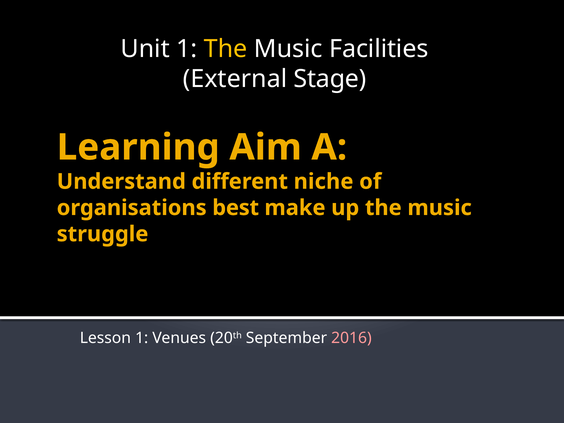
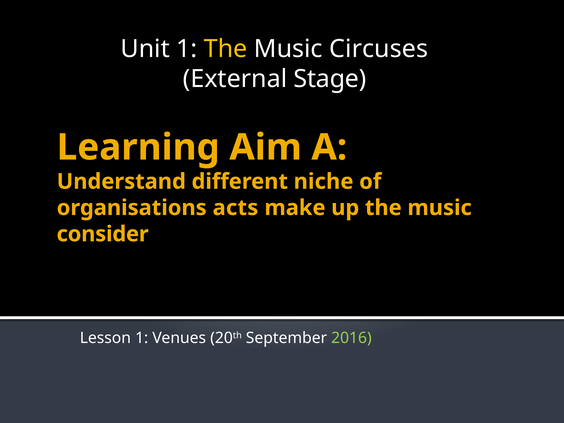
Facilities: Facilities -> Circuses
best: best -> acts
struggle: struggle -> consider
2016 colour: pink -> light green
